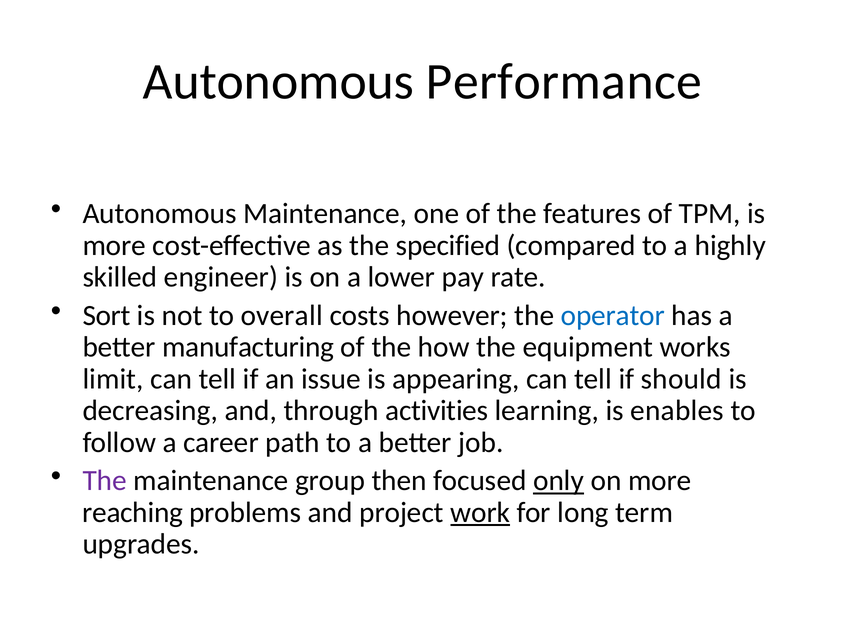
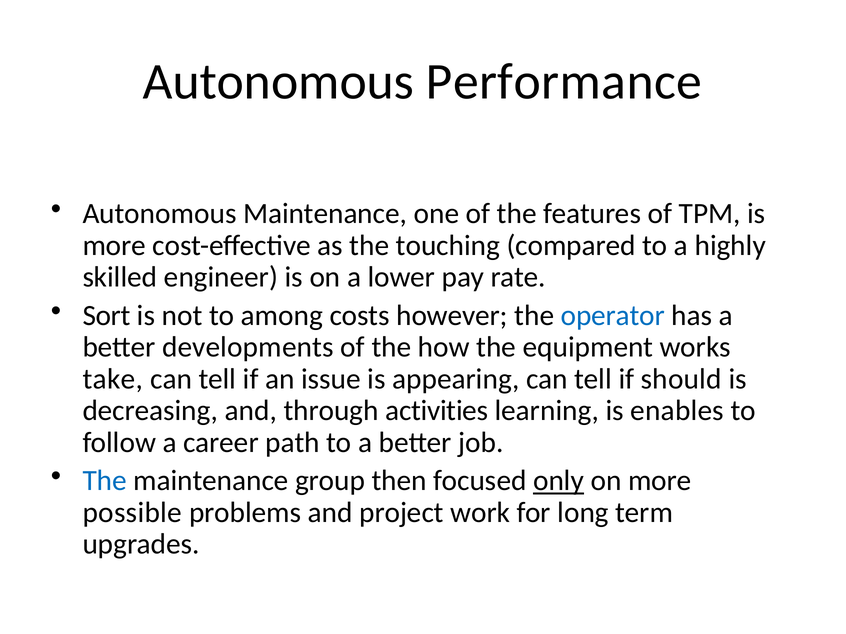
specified: specified -> touching
overall: overall -> among
manufacturing: manufacturing -> developments
limit: limit -> take
The at (105, 481) colour: purple -> blue
reaching: reaching -> possible
work underline: present -> none
